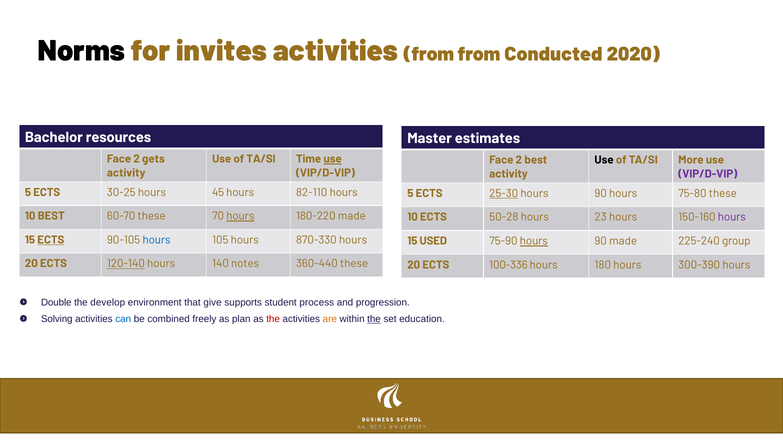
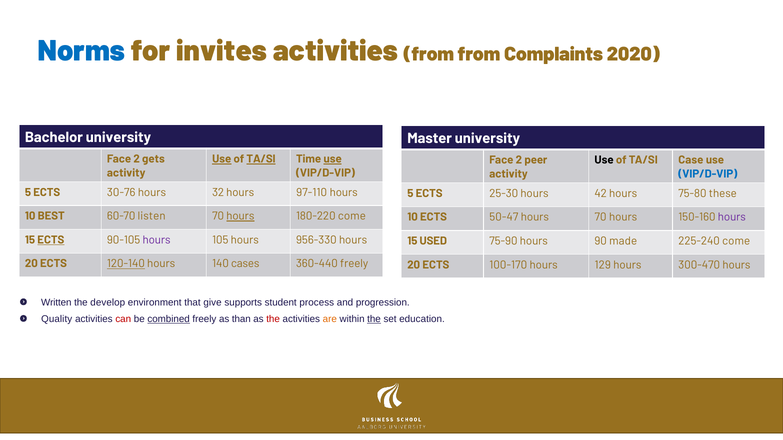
Norms colour: black -> blue
Conducted: Conducted -> Complaints
Bachelor resources: resources -> university
Master estimates: estimates -> university
Use at (222, 159) underline: none -> present
TA/SI at (261, 159) underline: none -> present
2 best: best -> peer
More: More -> Case
VIP/D-VIP at (708, 174) colour: purple -> blue
30-25: 30-25 -> 30-76
45: 45 -> 32
82-110: 82-110 -> 97-110
25-30 underline: present -> none
90 at (601, 194): 90 -> 42
60-70 these: these -> listen
180-220 made: made -> come
50-28: 50-28 -> 50-47
hours 23: 23 -> 70
hours at (157, 240) colour: blue -> purple
870-330: 870-330 -> 956-330
hours at (534, 241) underline: present -> none
225-240 group: group -> come
notes: notes -> cases
360-440 these: these -> freely
100-336: 100-336 -> 100-170
180: 180 -> 129
300-390: 300-390 -> 300-470
Double: Double -> Written
Solving: Solving -> Quality
can colour: blue -> red
combined underline: none -> present
plan: plan -> than
